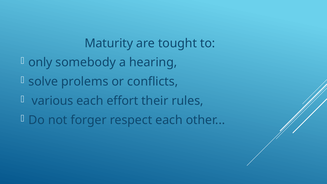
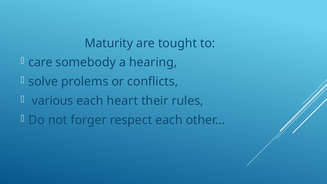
only: only -> care
effort: effort -> heart
